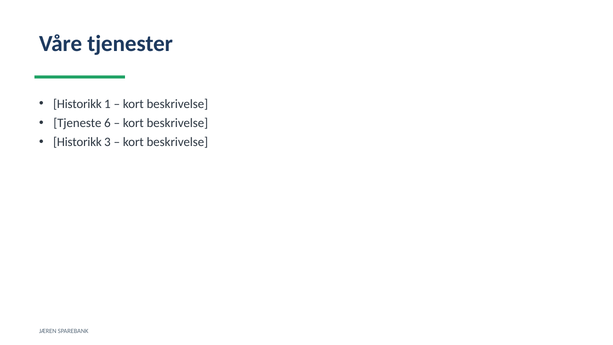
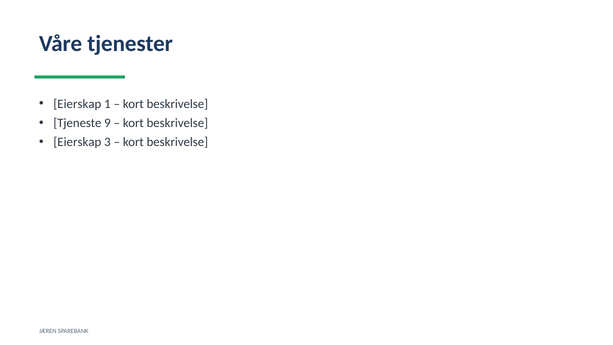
Historikk at (77, 104): Historikk -> Eierskap
6: 6 -> 9
Historikk at (77, 142): Historikk -> Eierskap
